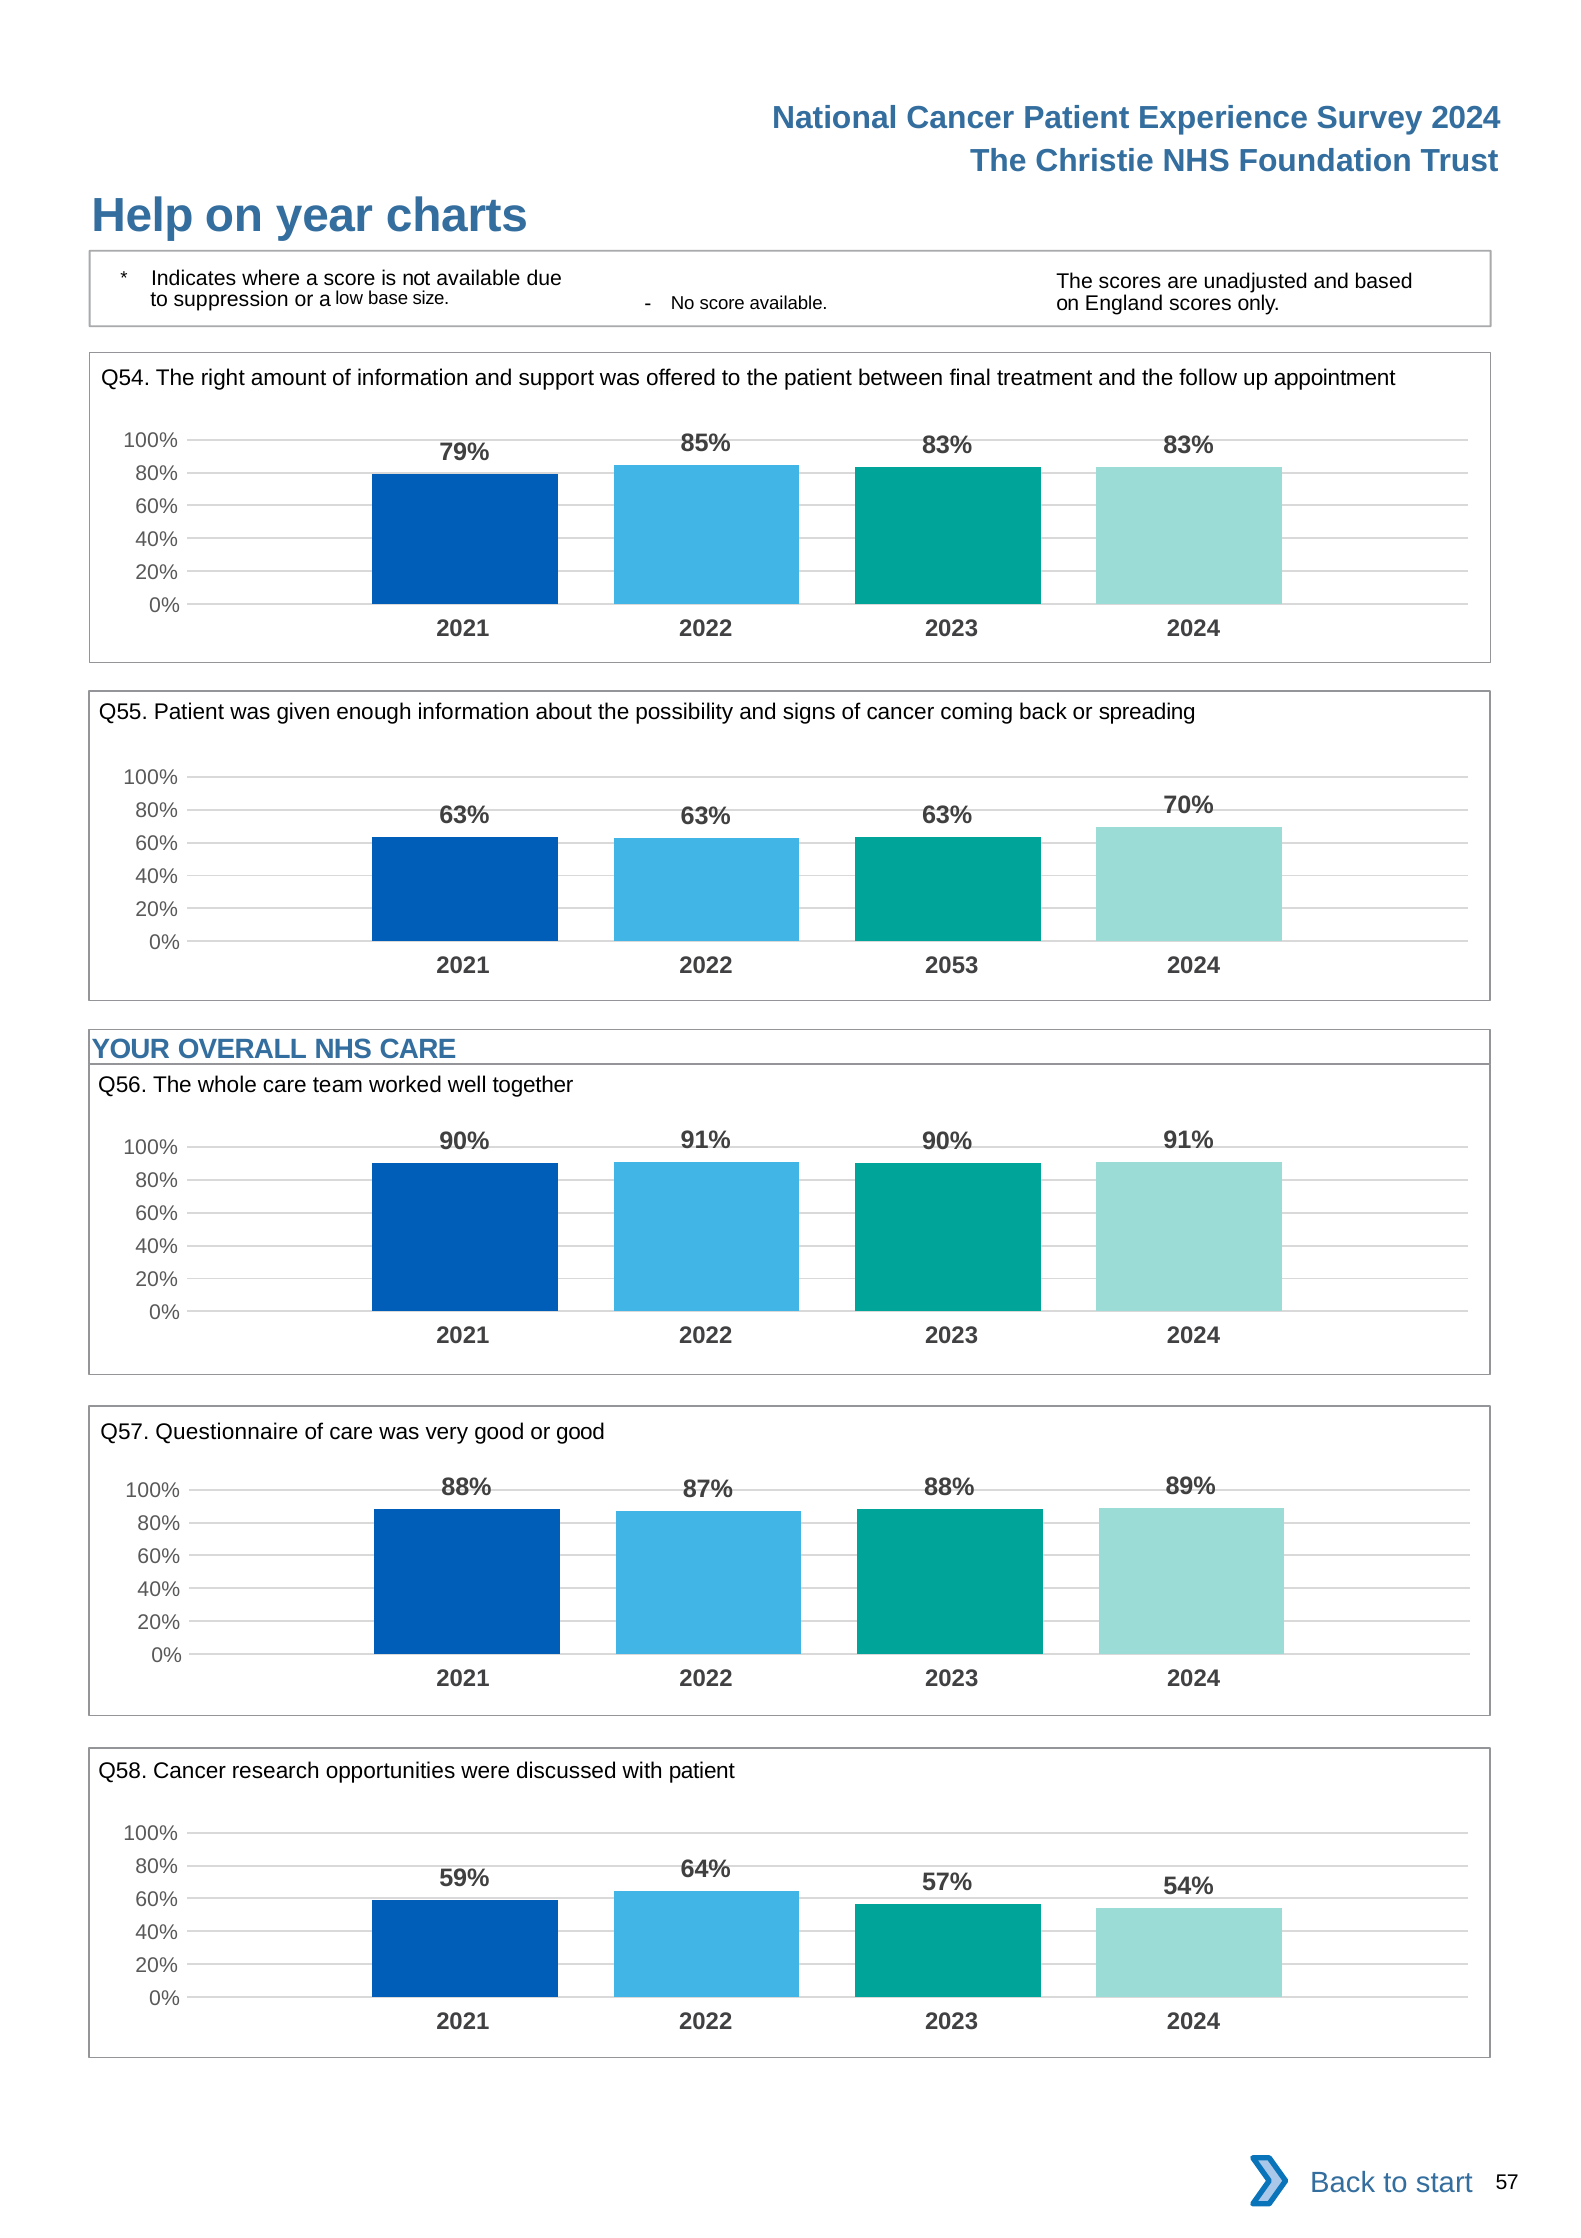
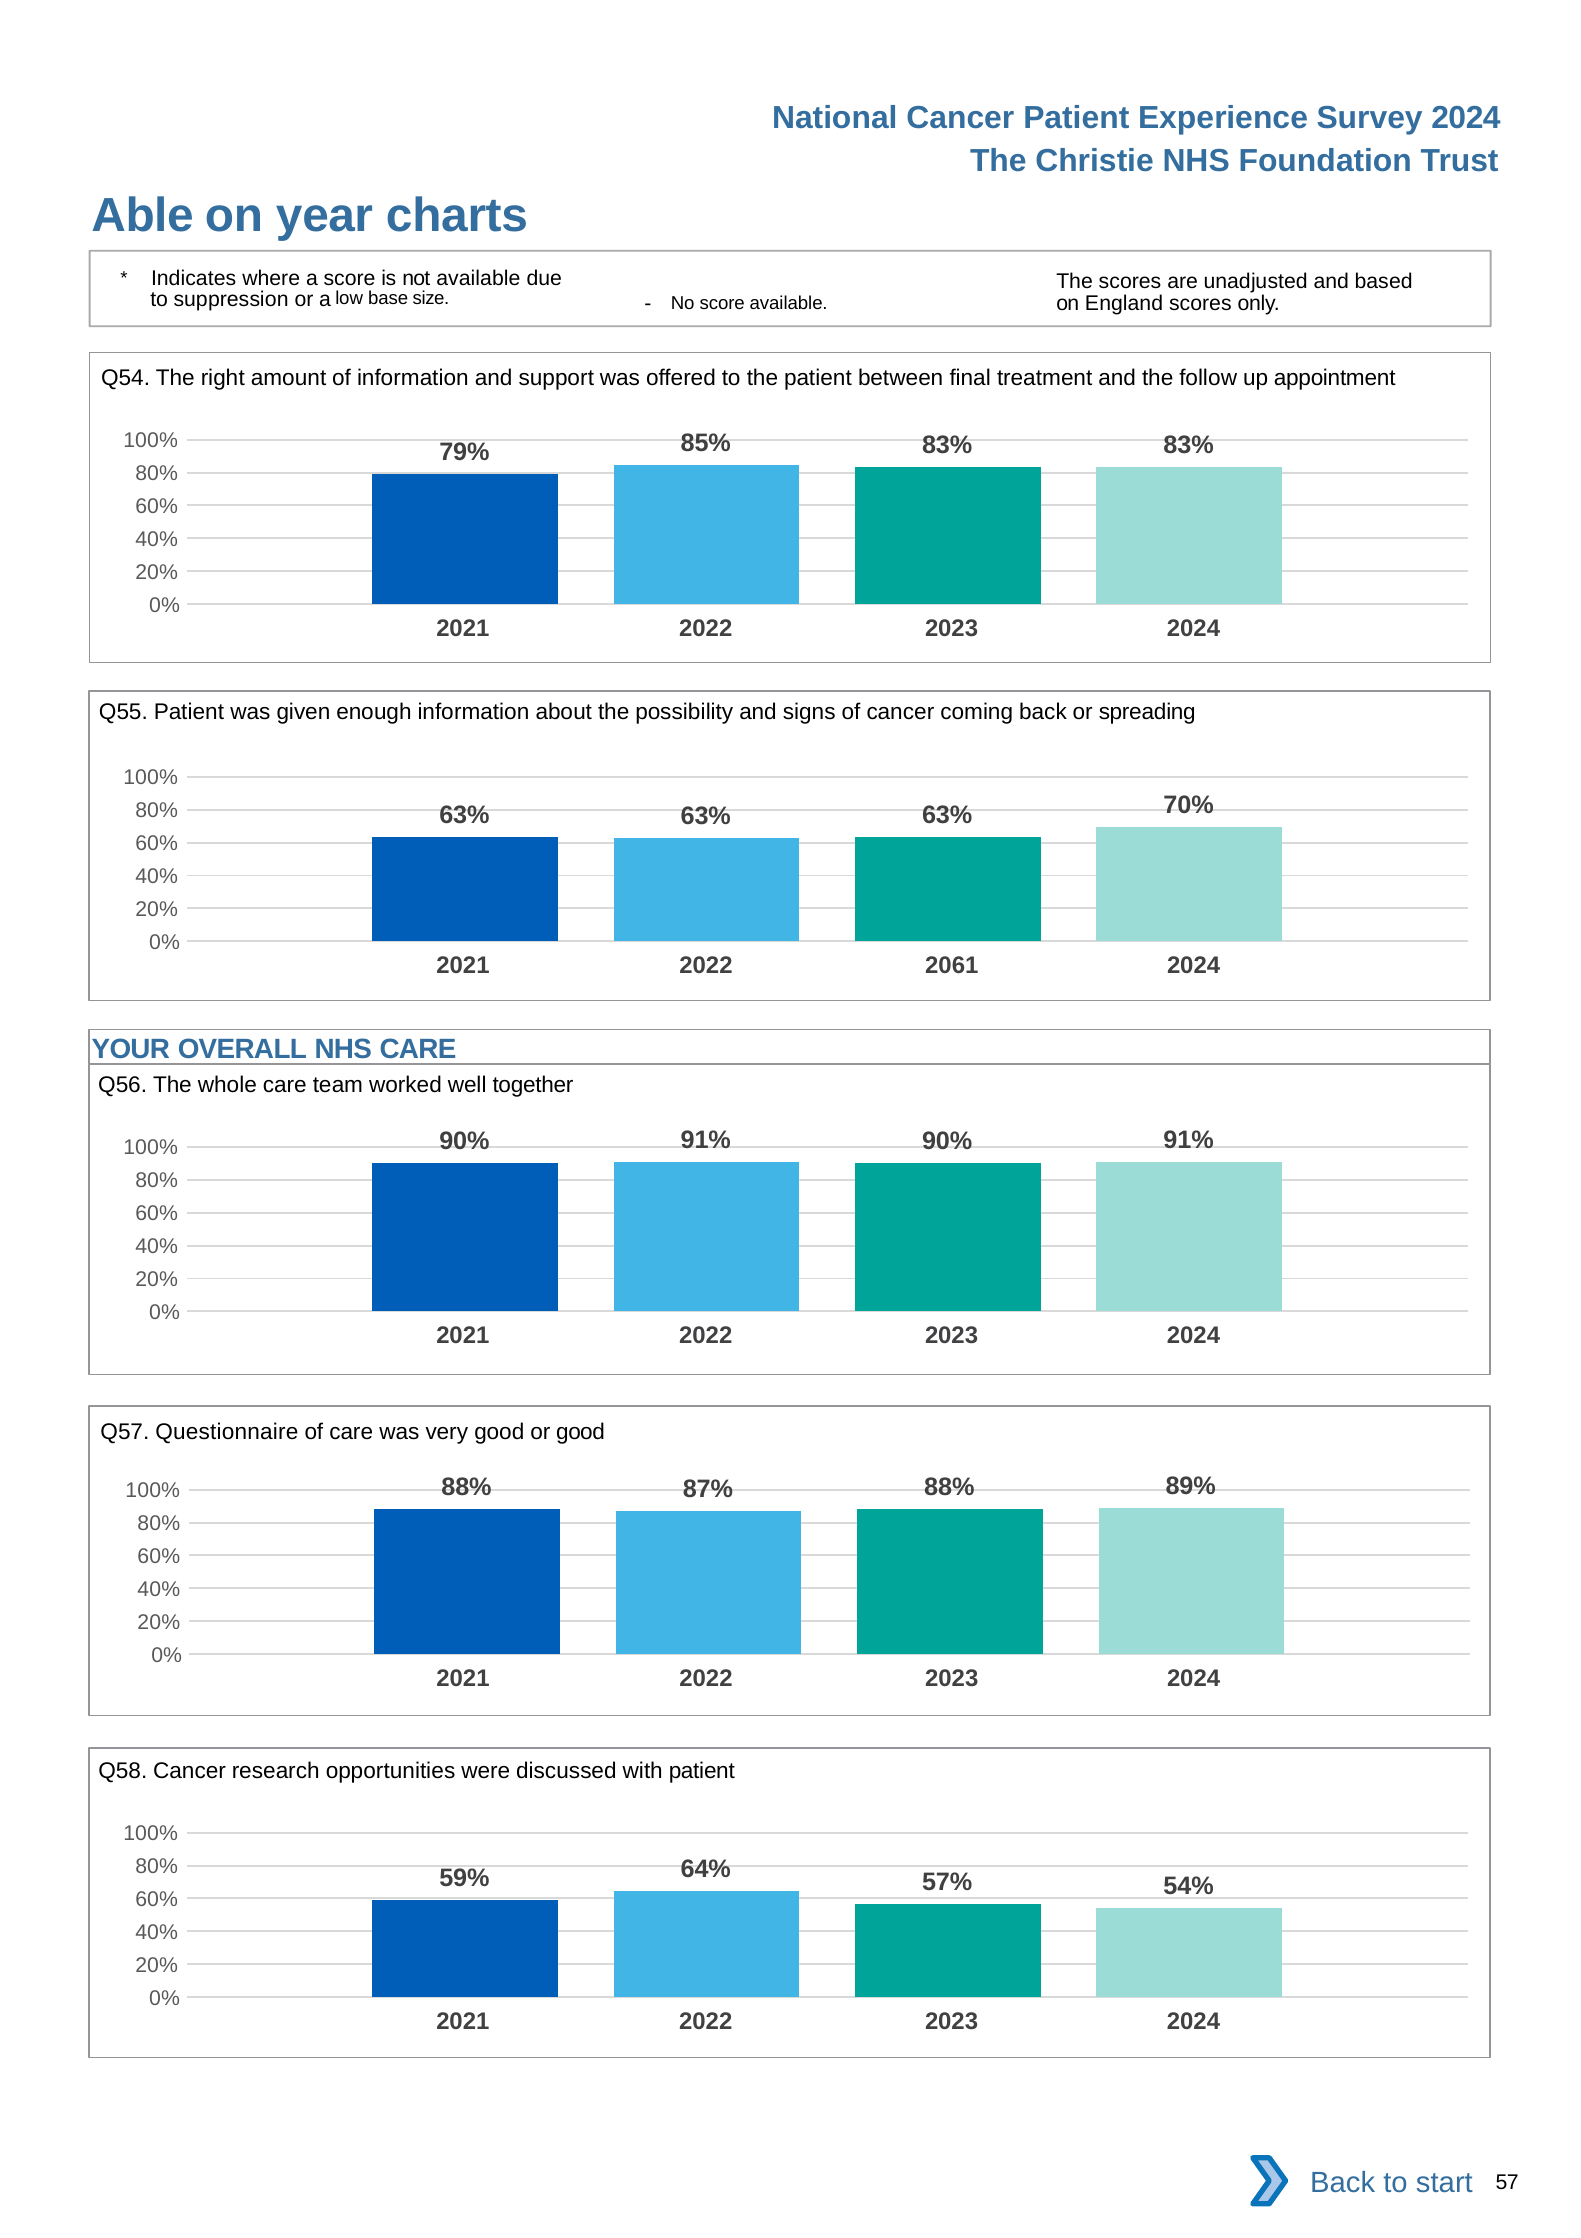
Help: Help -> Able
2053: 2053 -> 2061
